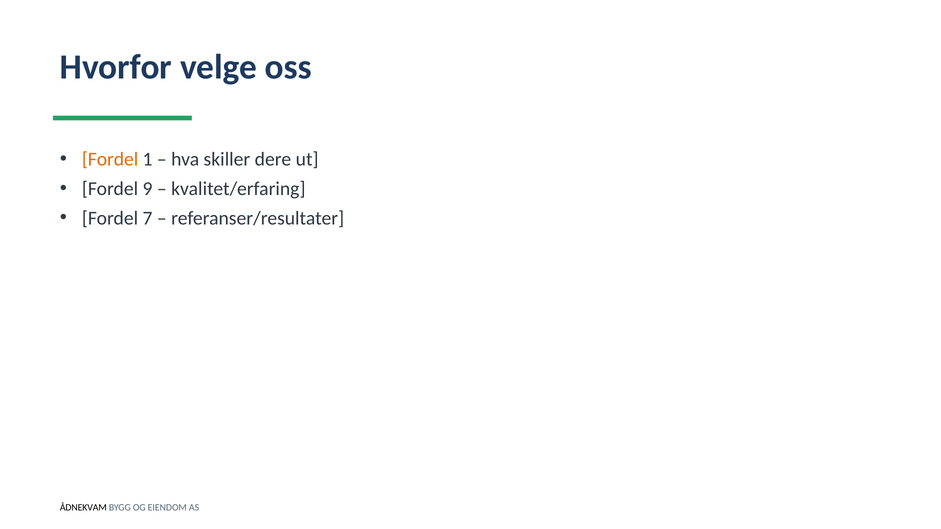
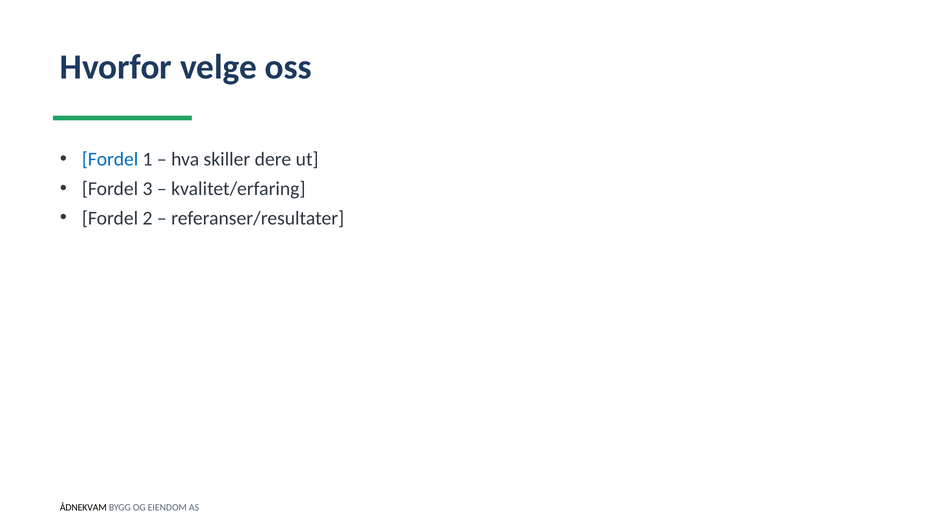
Fordel at (110, 159) colour: orange -> blue
9: 9 -> 3
7: 7 -> 2
